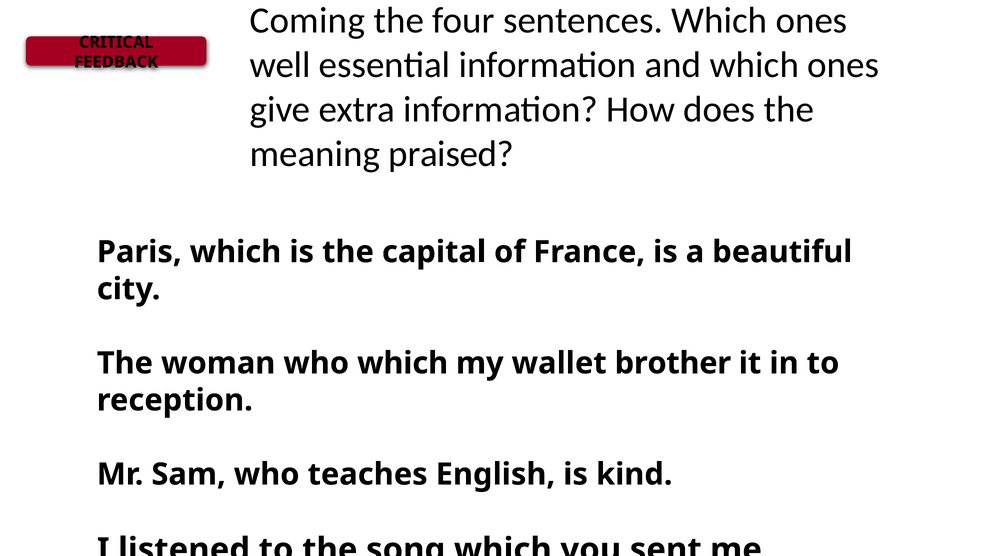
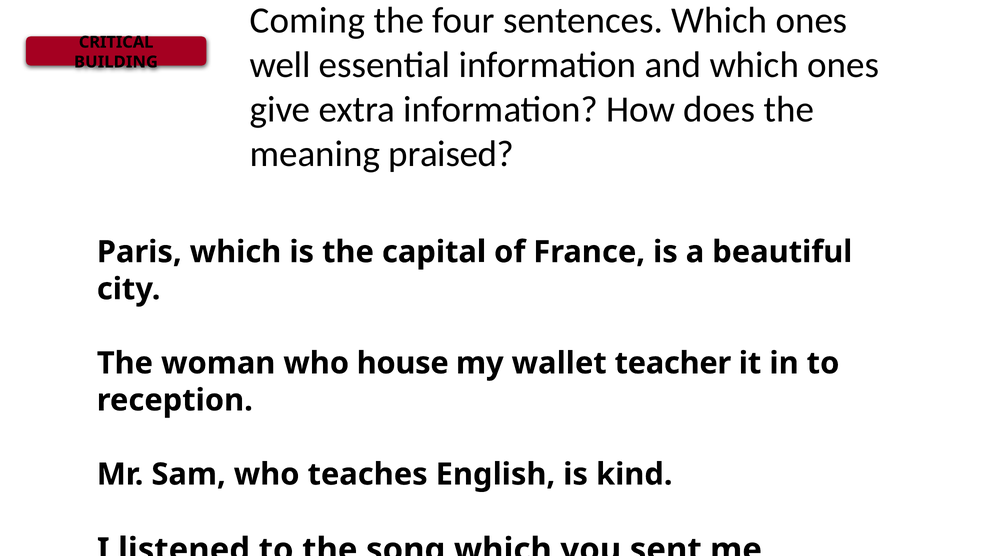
FEEDBACK: FEEDBACK -> BUILDING
who which: which -> house
brother: brother -> teacher
